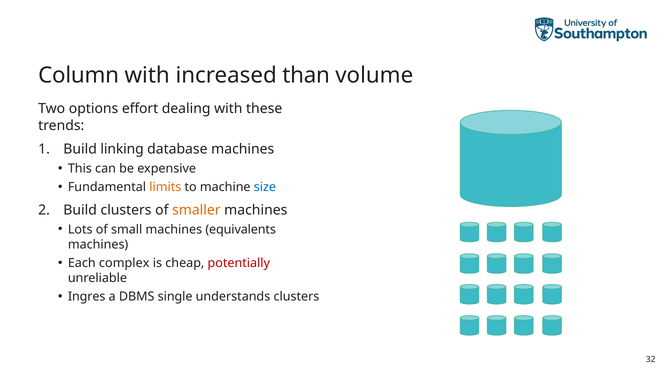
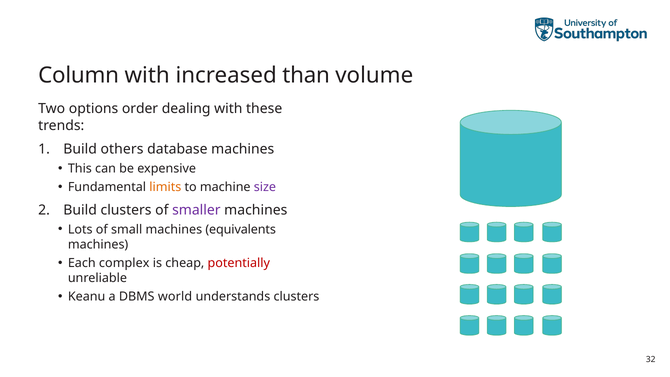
effort: effort -> order
linking: linking -> others
size colour: blue -> purple
smaller colour: orange -> purple
Ingres: Ingres -> Keanu
single: single -> world
